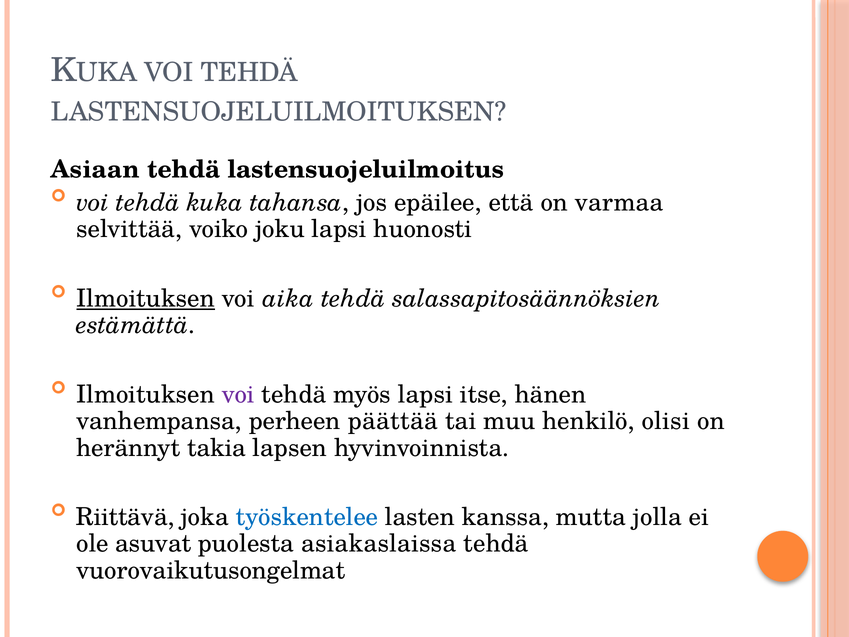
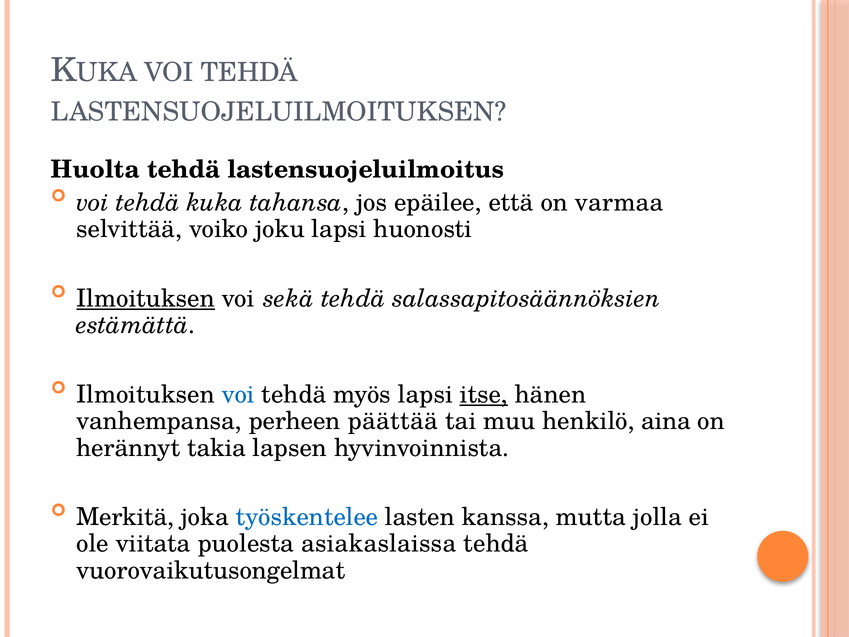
Asiaan: Asiaan -> Huolta
aika: aika -> sekä
voi at (238, 394) colour: purple -> blue
itse underline: none -> present
olisi: olisi -> aina
Riittävä: Riittävä -> Merkitä
asuvat: asuvat -> viitata
